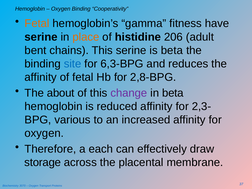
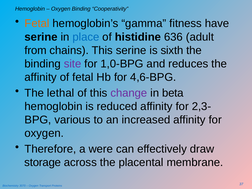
place colour: orange -> blue
206: 206 -> 636
bent: bent -> from
is beta: beta -> sixth
site colour: blue -> purple
6,3-BPG: 6,3-BPG -> 1,0-BPG
2,8-BPG: 2,8-BPG -> 4,6-BPG
about: about -> lethal
each: each -> were
